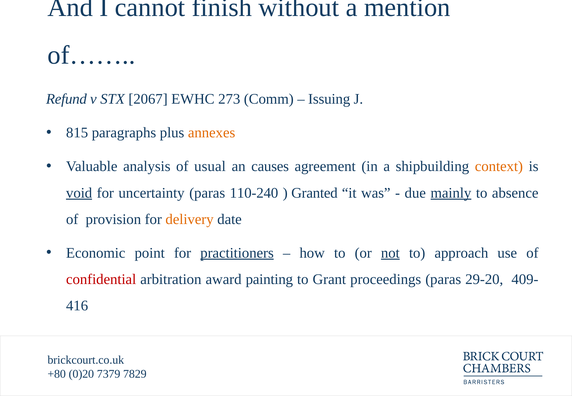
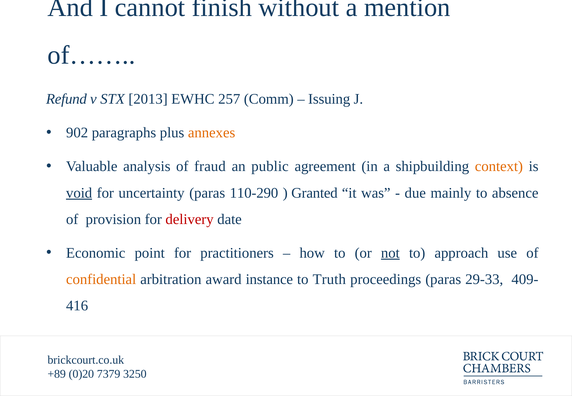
2067: 2067 -> 2013
273: 273 -> 257
815: 815 -> 902
usual: usual -> fraud
causes: causes -> public
110-240: 110-240 -> 110-290
mainly underline: present -> none
delivery colour: orange -> red
practitioners underline: present -> none
confidential colour: red -> orange
painting: painting -> instance
Grant: Grant -> Truth
29-20: 29-20 -> 29-33
+80: +80 -> +89
7829: 7829 -> 3250
